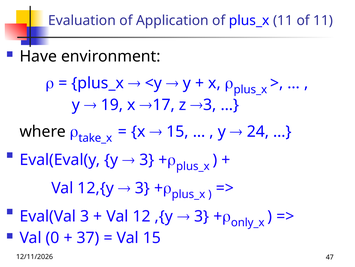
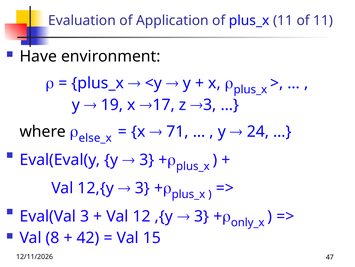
take_x: take_x -> else_x
15 at (178, 131): 15 -> 71
0: 0 -> 8
37: 37 -> 42
